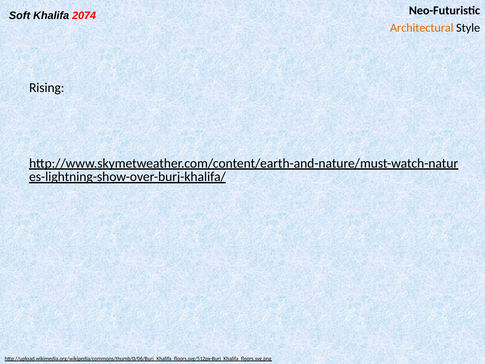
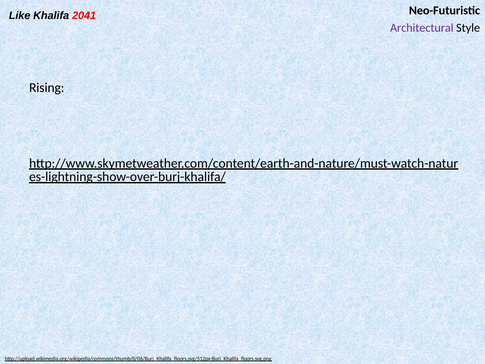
Soft: Soft -> Like
2074: 2074 -> 2041
Architectural colour: orange -> purple
